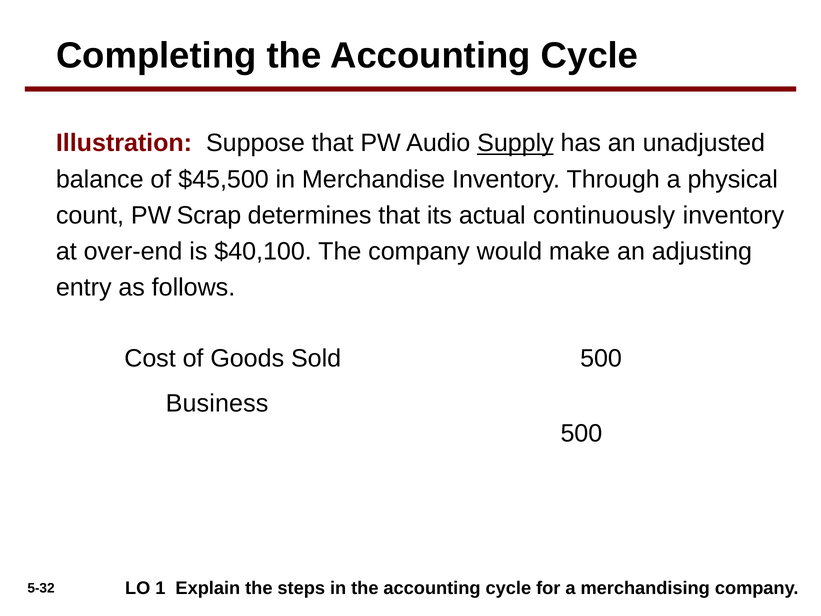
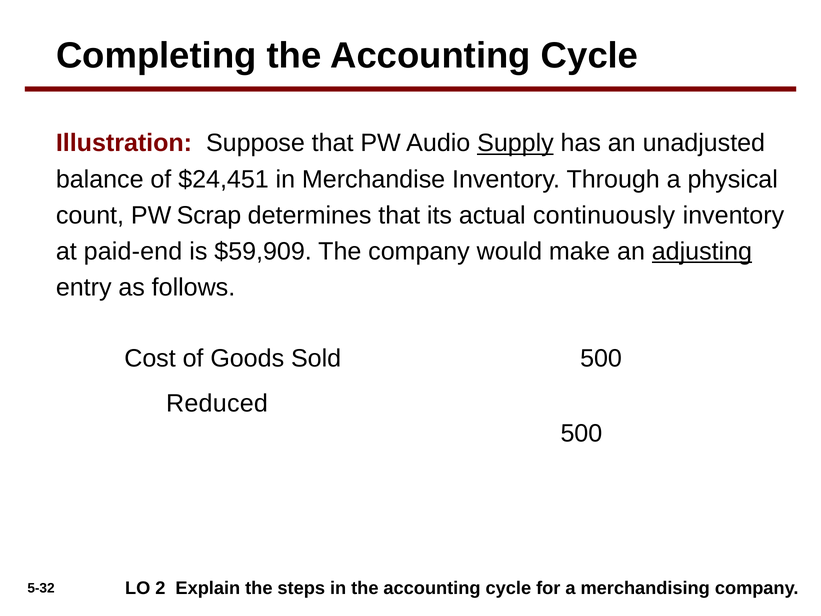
$45,500: $45,500 -> $24,451
over-end: over-end -> paid-end
$40,100: $40,100 -> $59,909
adjusting underline: none -> present
Business: Business -> Reduced
1: 1 -> 2
